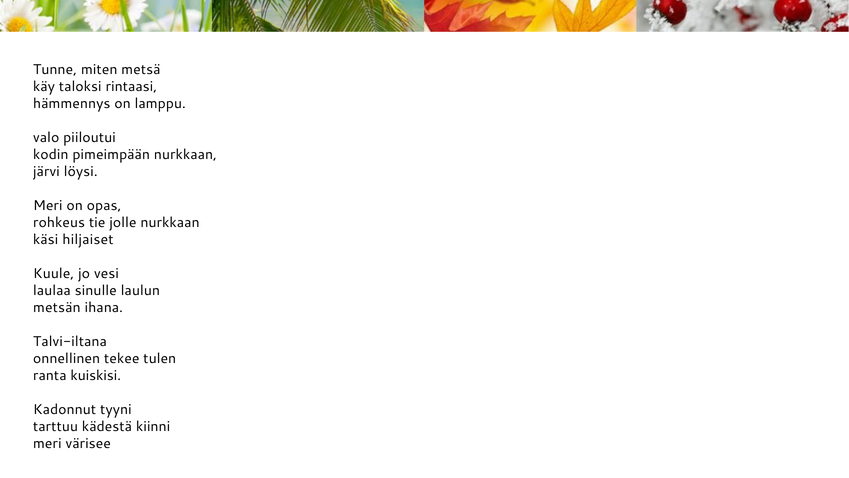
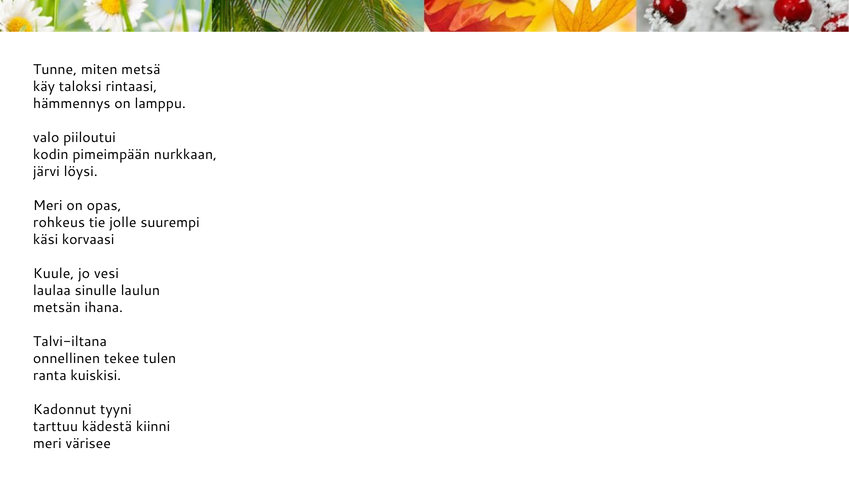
jolle nurkkaan: nurkkaan -> suurempi
hiljaiset: hiljaiset -> korvaasi
